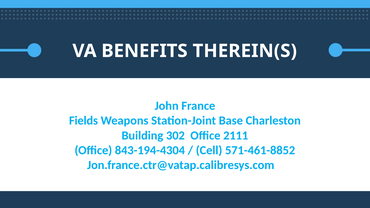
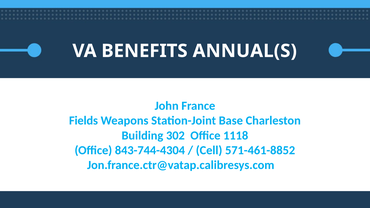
THEREIN(S: THEREIN(S -> ANNUAL(S
2111: 2111 -> 1118
843-194-4304: 843-194-4304 -> 843-744-4304
